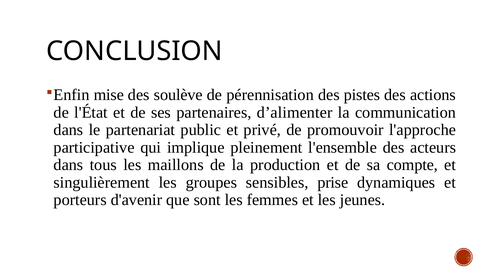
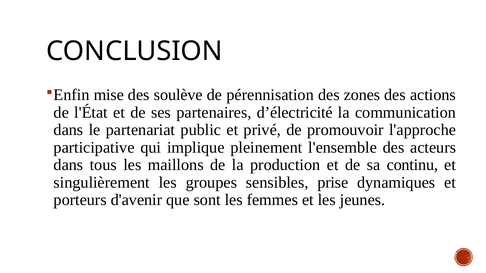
pistes: pistes -> zones
d’alimenter: d’alimenter -> d’électricité
compte: compte -> continu
